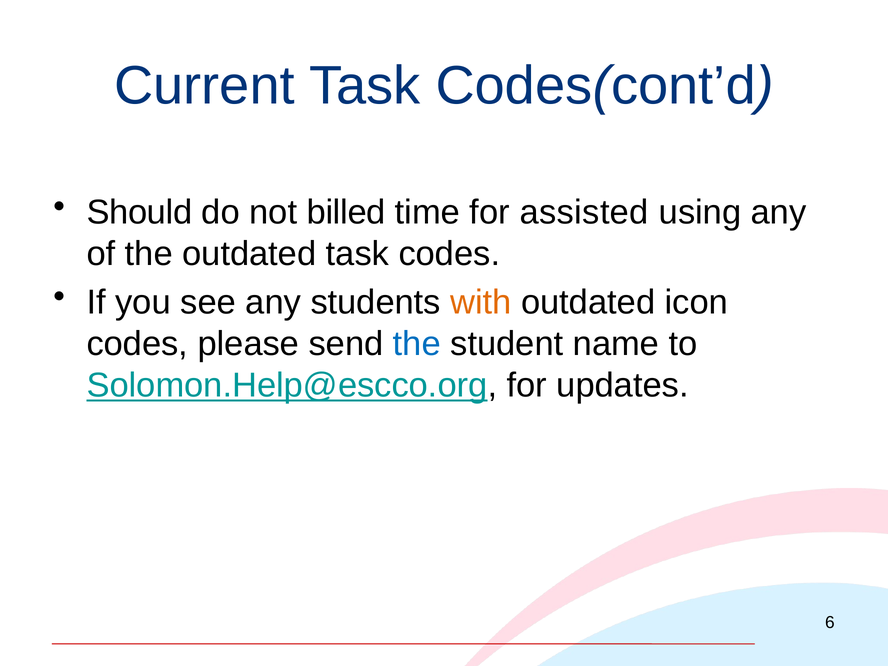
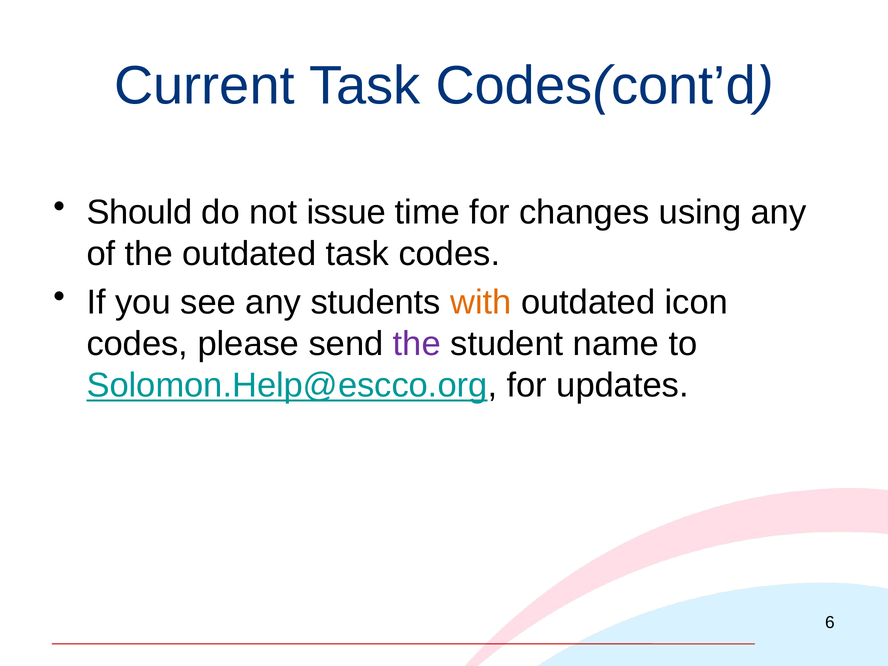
billed: billed -> issue
assisted: assisted -> changes
the at (417, 344) colour: blue -> purple
